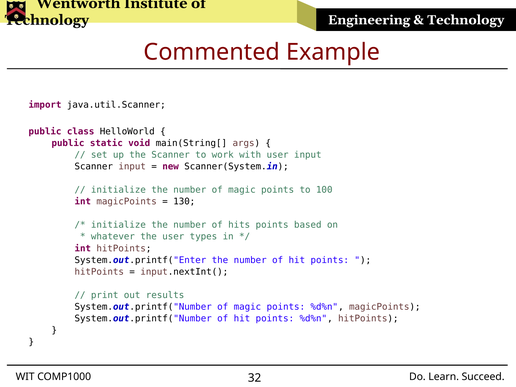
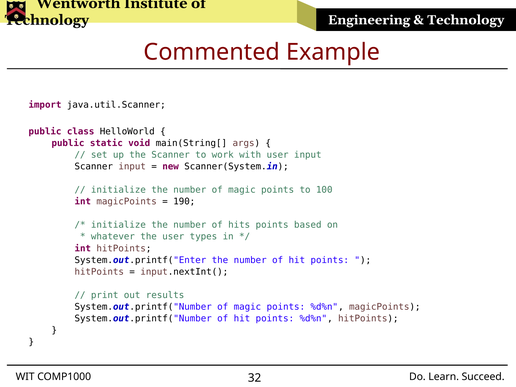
130: 130 -> 190
